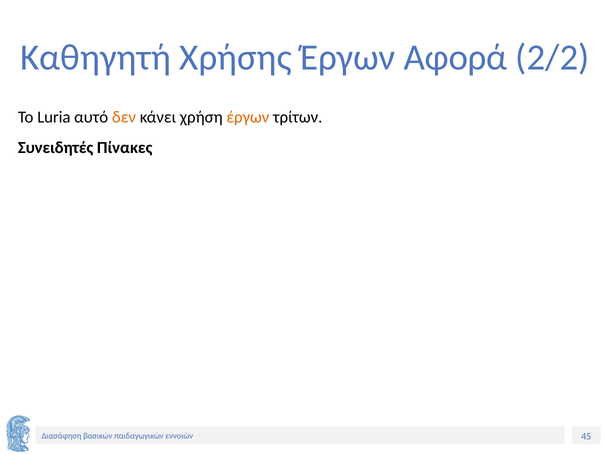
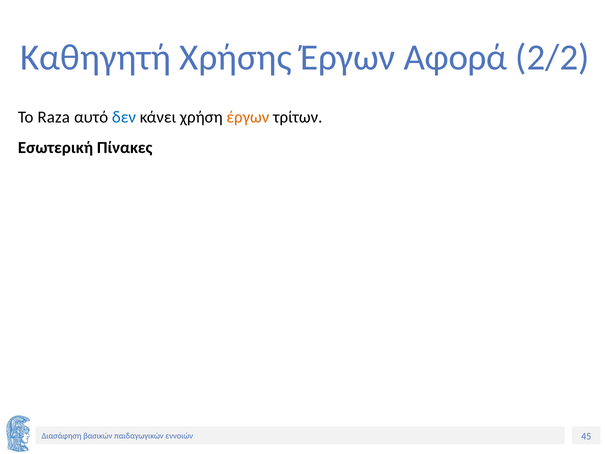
Luria: Luria -> Raza
δεν colour: orange -> blue
Συνειδητές: Συνειδητές -> Εσωτερική
